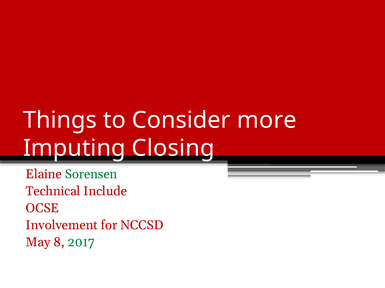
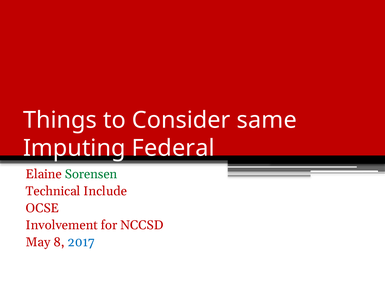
more: more -> same
Closing: Closing -> Federal
2017 colour: green -> blue
